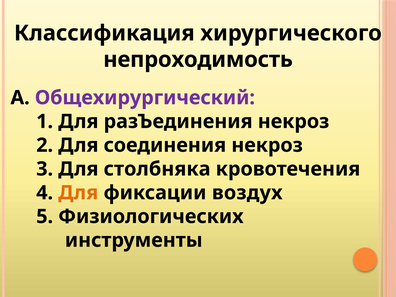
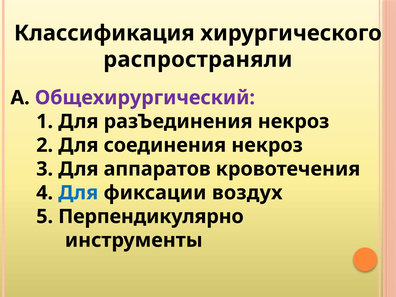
непроходимость: непроходимость -> распространяли
столбняка: столбняка -> аппаратов
Для at (78, 193) colour: orange -> blue
Физиологических: Физиологических -> Перпендикулярно
